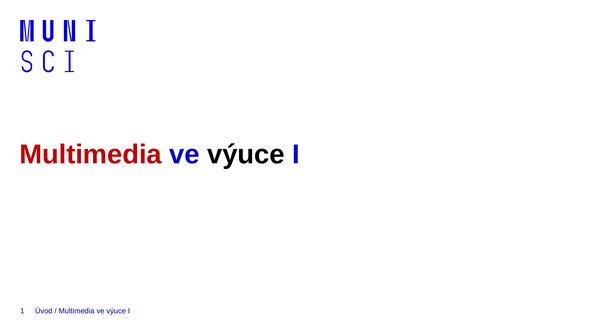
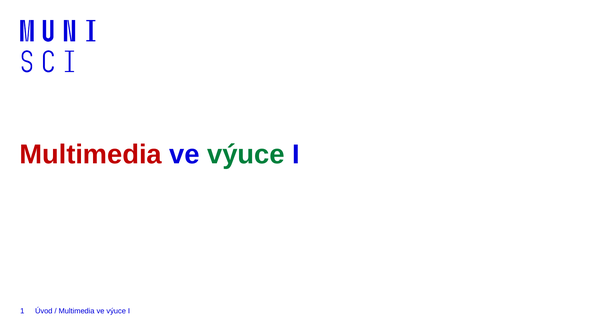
výuce at (246, 154) colour: black -> green
